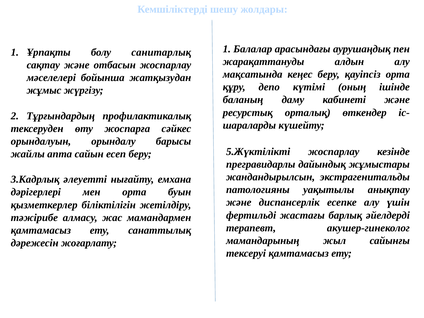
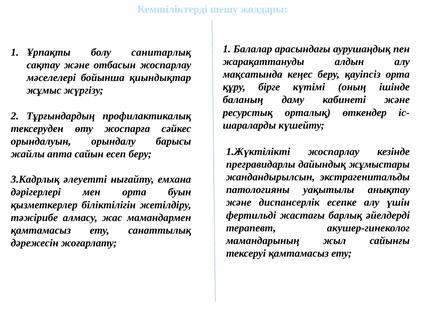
жатқызудан: жатқызудан -> қиындықтар
депо: депо -> бірге
5.Жүктілікті: 5.Жүктілікті -> 1.Жүктілікті
